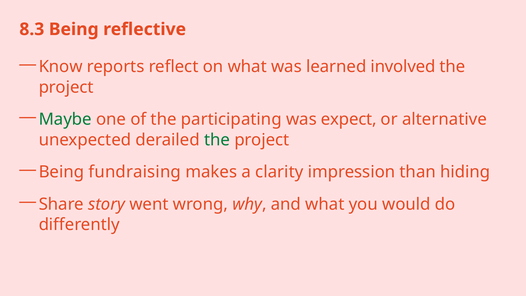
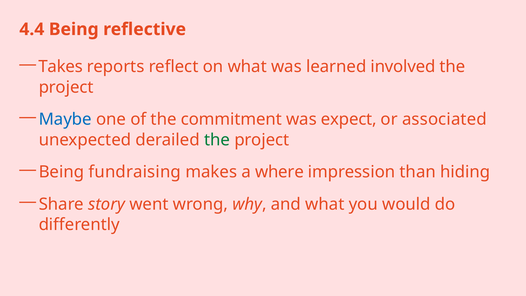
8.3: 8.3 -> 4.4
Know: Know -> Takes
Maybe colour: green -> blue
participating: participating -> commitment
alternative: alternative -> associated
clarity: clarity -> where
